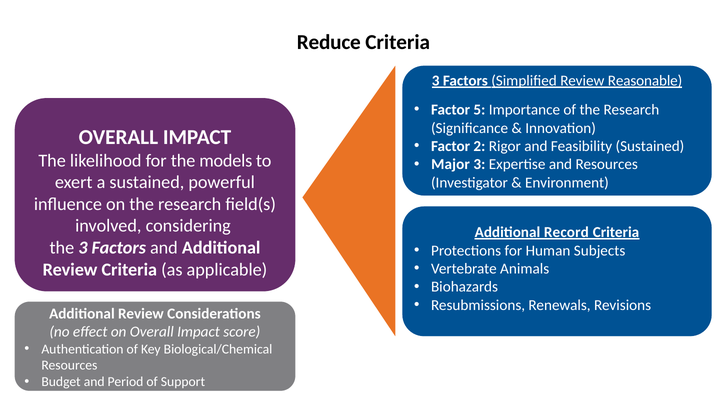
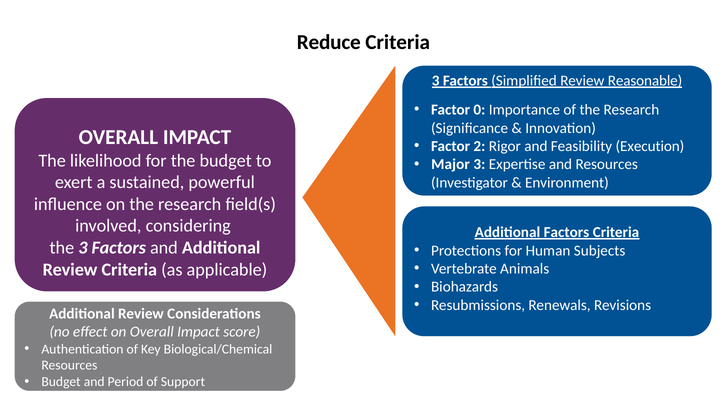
5: 5 -> 0
Feasibility Sustained: Sustained -> Execution
the models: models -> budget
Additional Record: Record -> Factors
